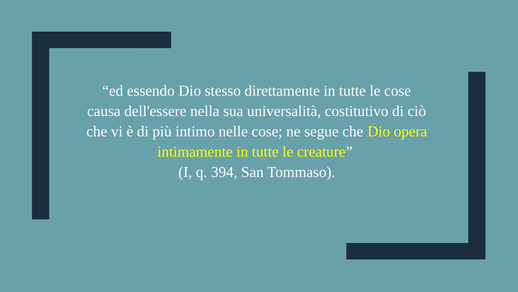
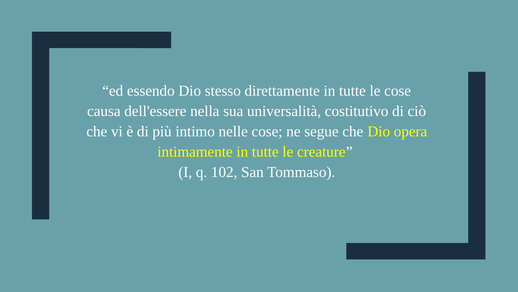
394: 394 -> 102
